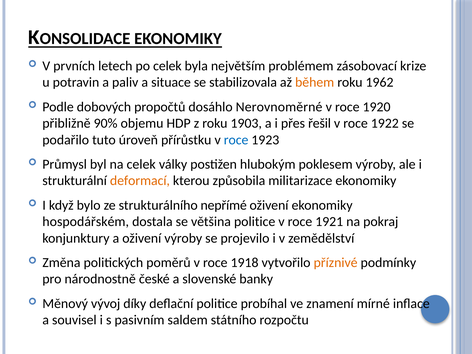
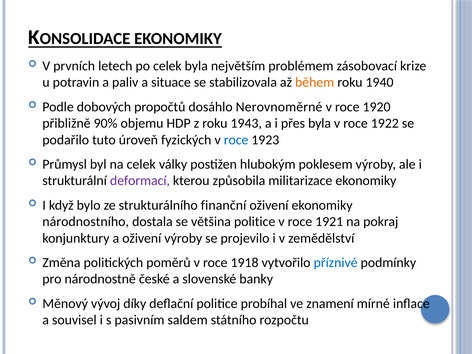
1962: 1962 -> 1940
1903: 1903 -> 1943
přes řešil: řešil -> byla
přírůstku: přírůstku -> fyzických
deformací colour: orange -> purple
nepřímé: nepřímé -> finanční
hospodářském: hospodářském -> národnostního
příznivé colour: orange -> blue
